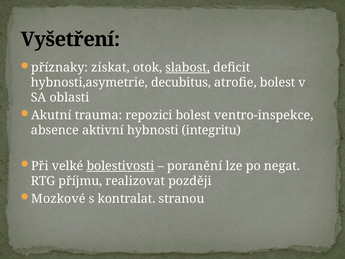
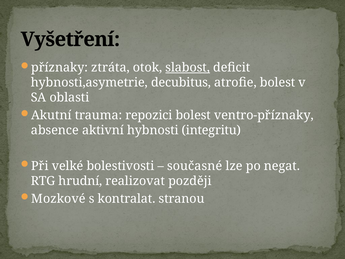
získat: získat -> ztráta
ventro-inspekce: ventro-inspekce -> ventro-příznaky
bolestivosti underline: present -> none
poranění: poranění -> současné
příjmu: příjmu -> hrudní
